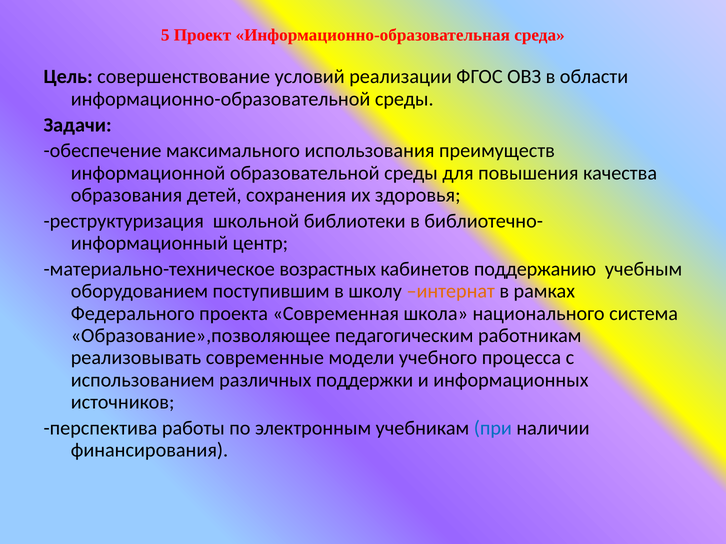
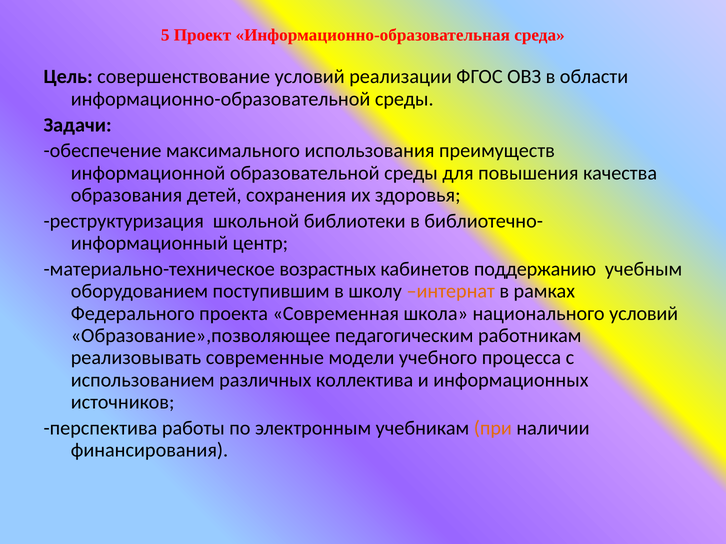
национального система: система -> условий
поддержки: поддержки -> коллектива
при colour: blue -> orange
